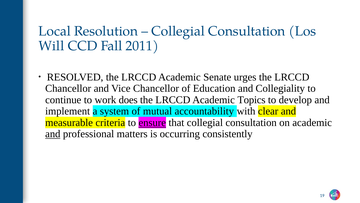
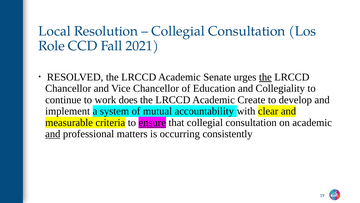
Will: Will -> Role
2011: 2011 -> 2021
the at (265, 77) underline: none -> present
Topics: Topics -> Create
